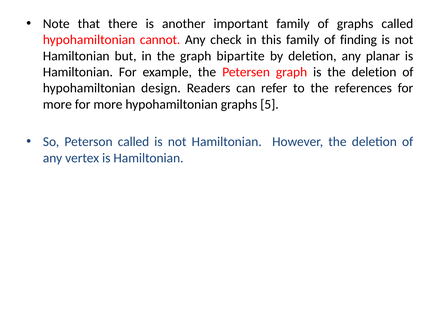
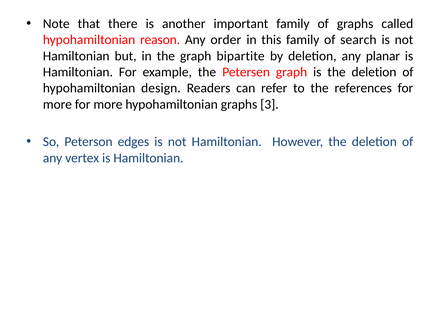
cannot: cannot -> reason
check: check -> order
finding: finding -> search
5: 5 -> 3
Peterson called: called -> edges
